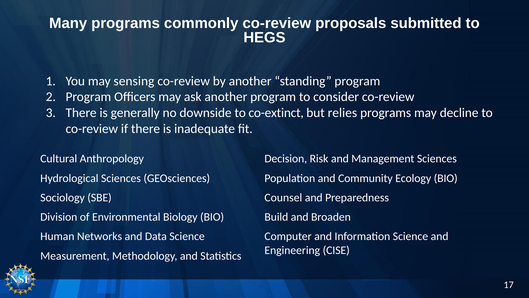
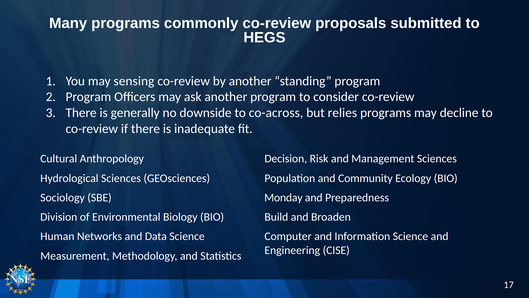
co-extinct: co-extinct -> co-across
Counsel: Counsel -> Monday
